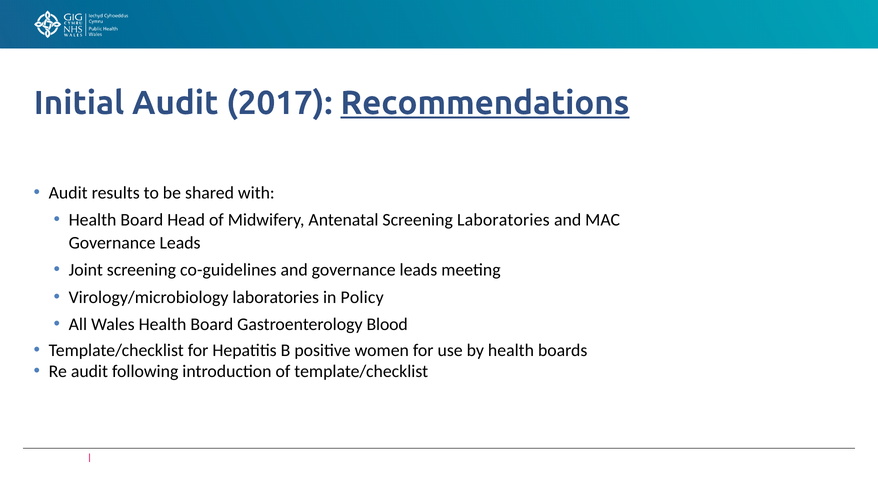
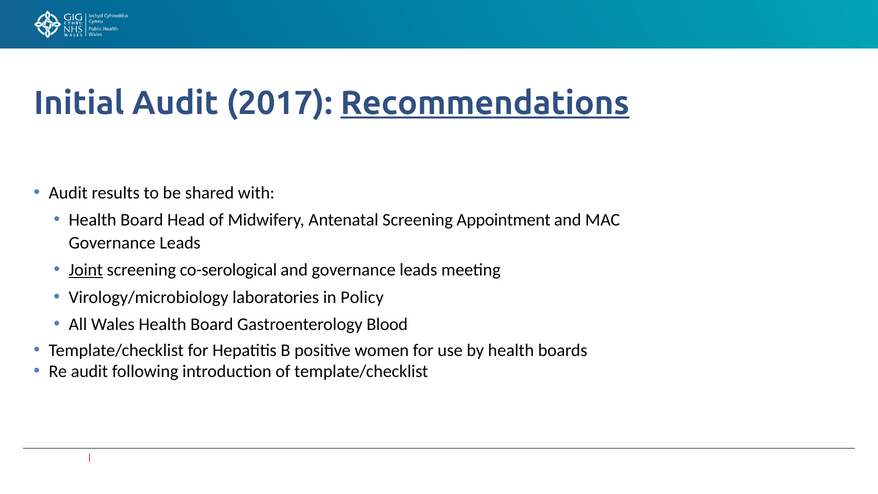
Screening Laboratories: Laboratories -> Appointment
Joint underline: none -> present
co-guidelines: co-guidelines -> co-serological
